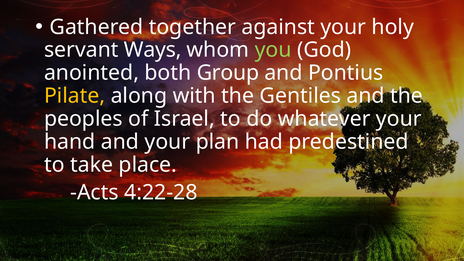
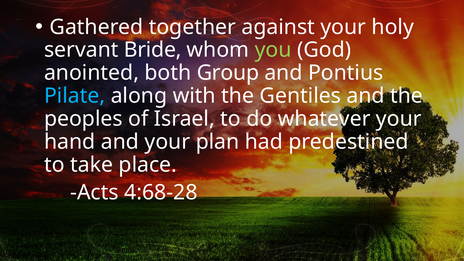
Ways: Ways -> Bride
Pilate colour: yellow -> light blue
4:22-28: 4:22-28 -> 4:68-28
